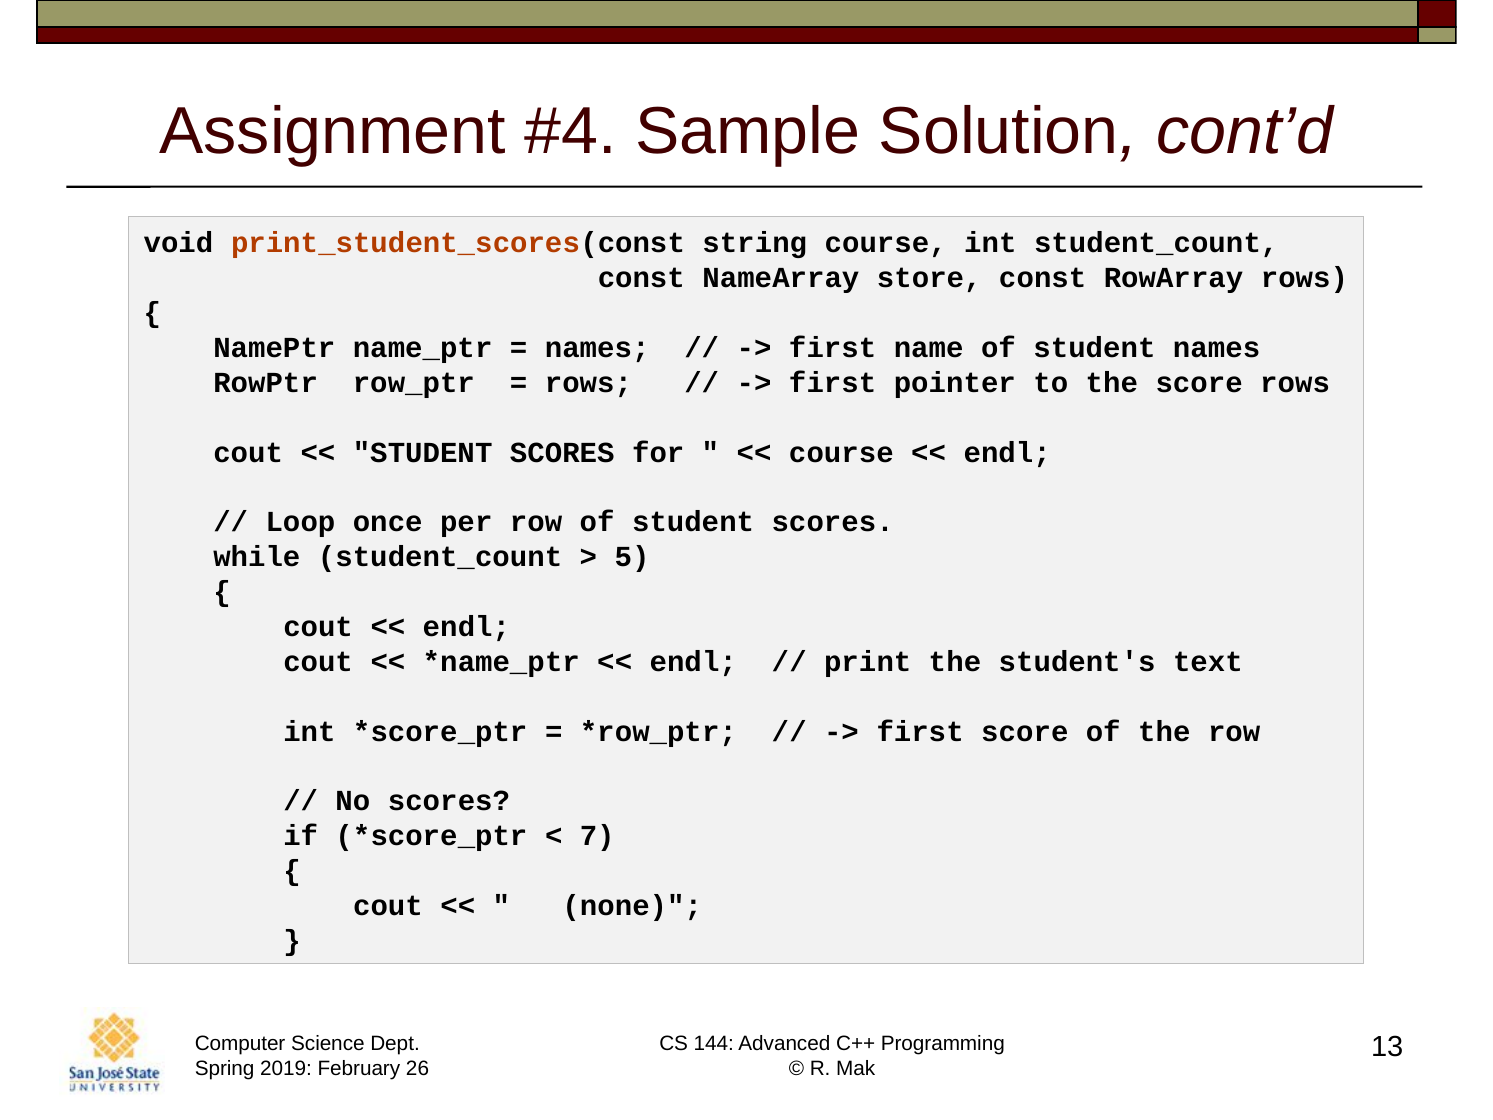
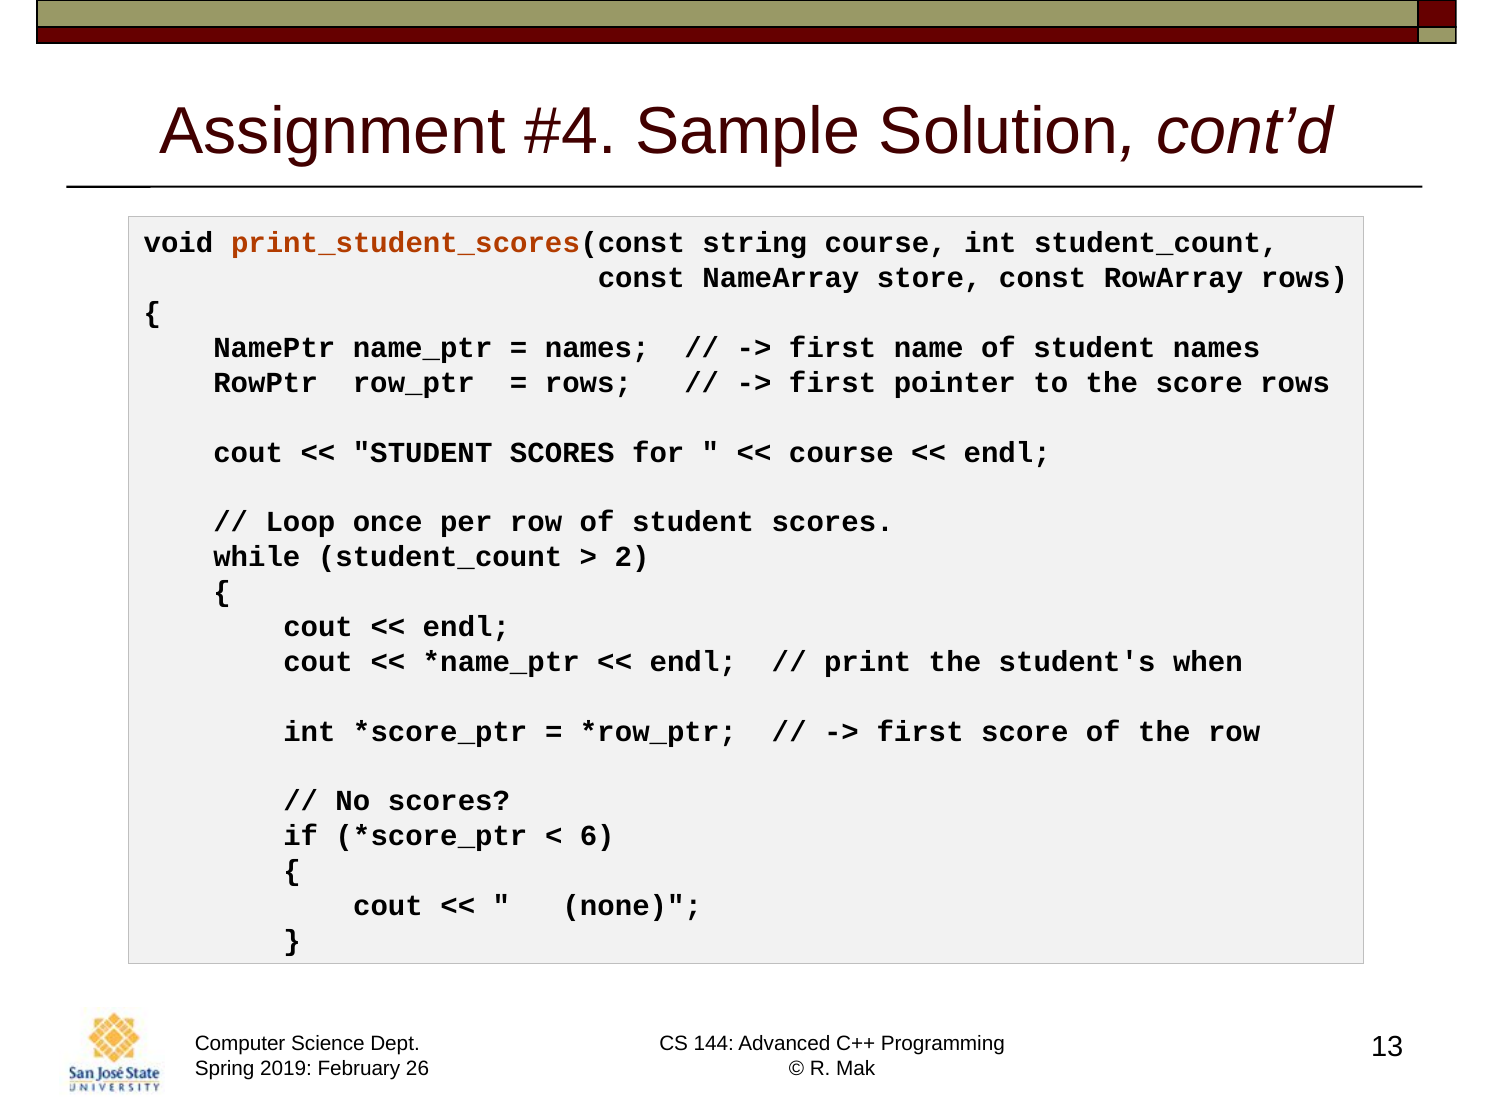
5: 5 -> 2
text: text -> when
7: 7 -> 6
